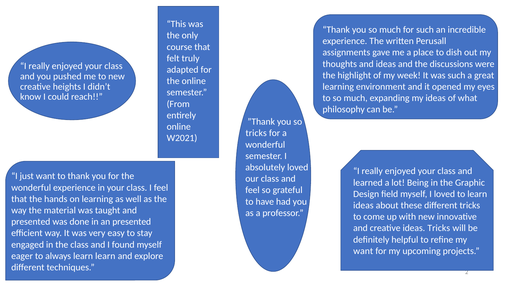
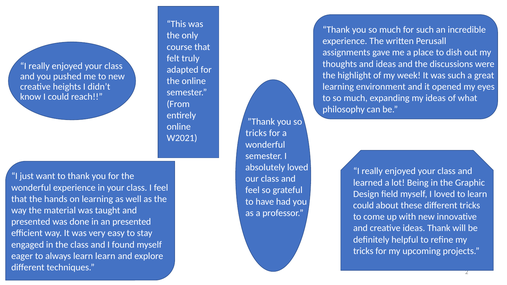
ideas at (363, 205): ideas -> could
ideas Tricks: Tricks -> Thank
want at (363, 251): want -> tricks
